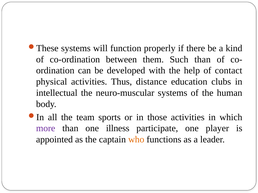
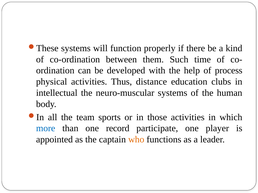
Such than: than -> time
contact: contact -> process
more colour: purple -> blue
illness: illness -> record
